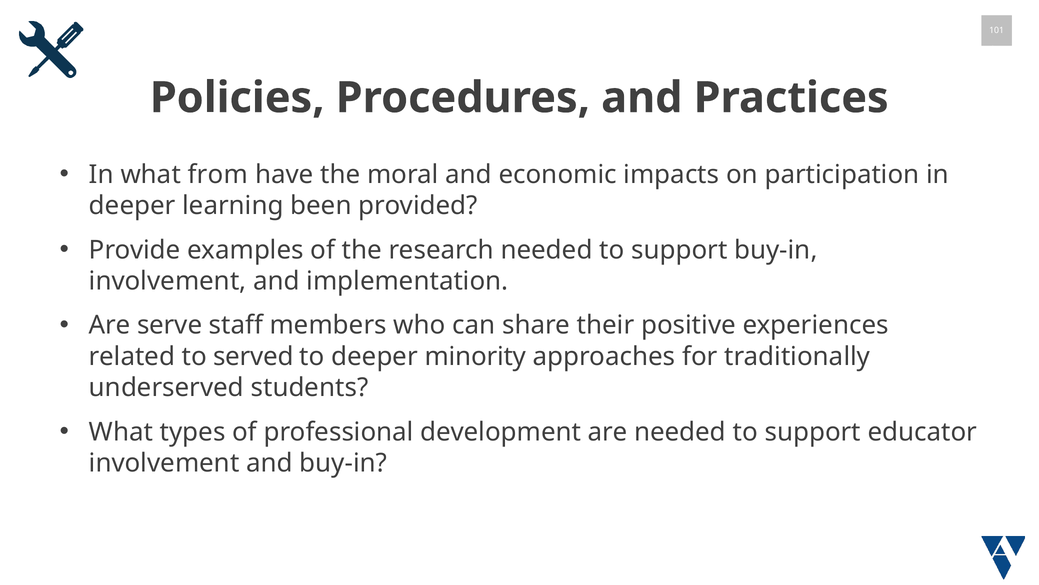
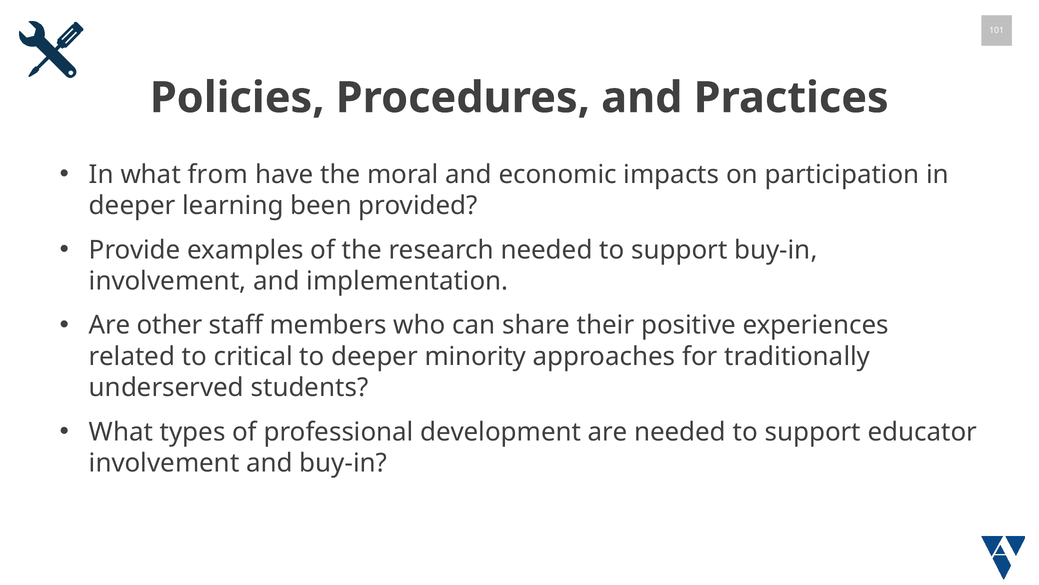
serve: serve -> other
served: served -> critical
